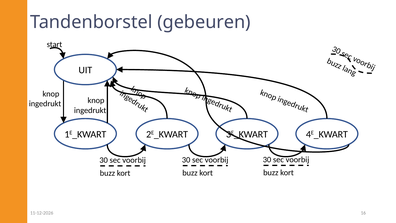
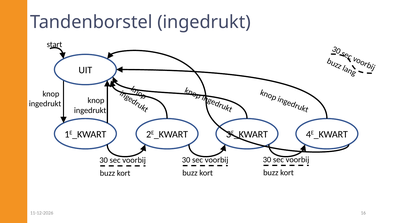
Tandenborstel gebeuren: gebeuren -> ingedrukt
